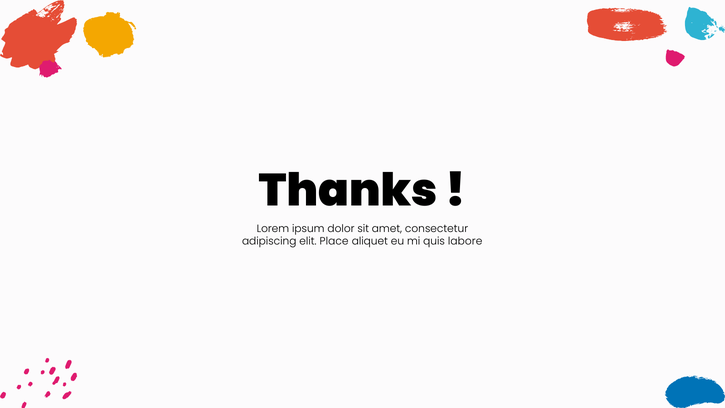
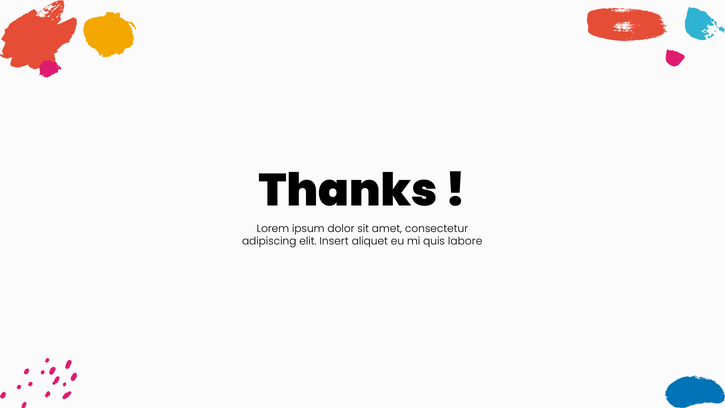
Place: Place -> Insert
